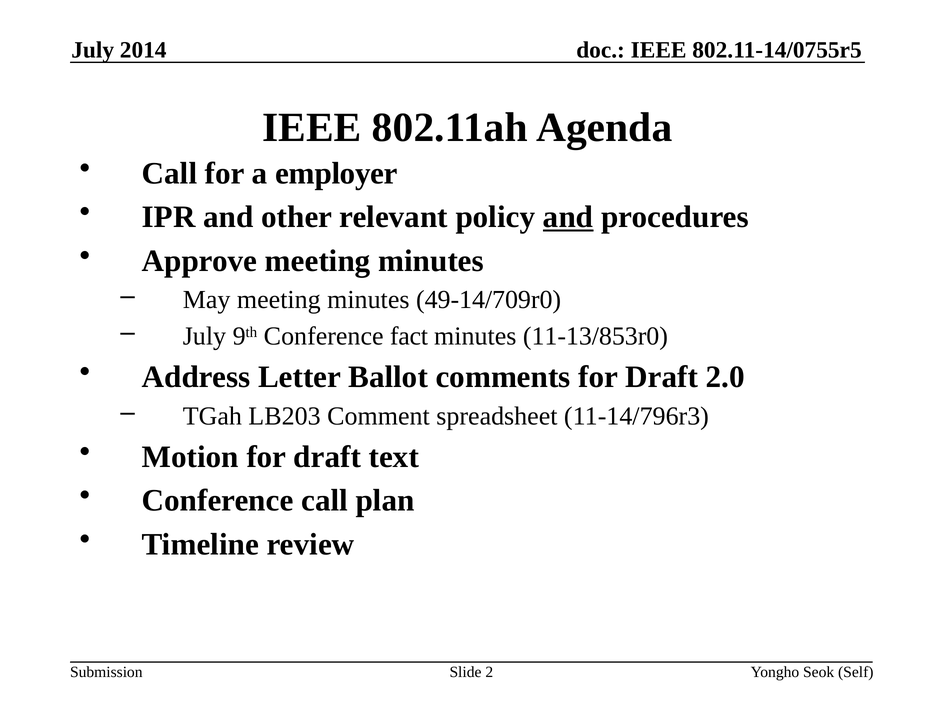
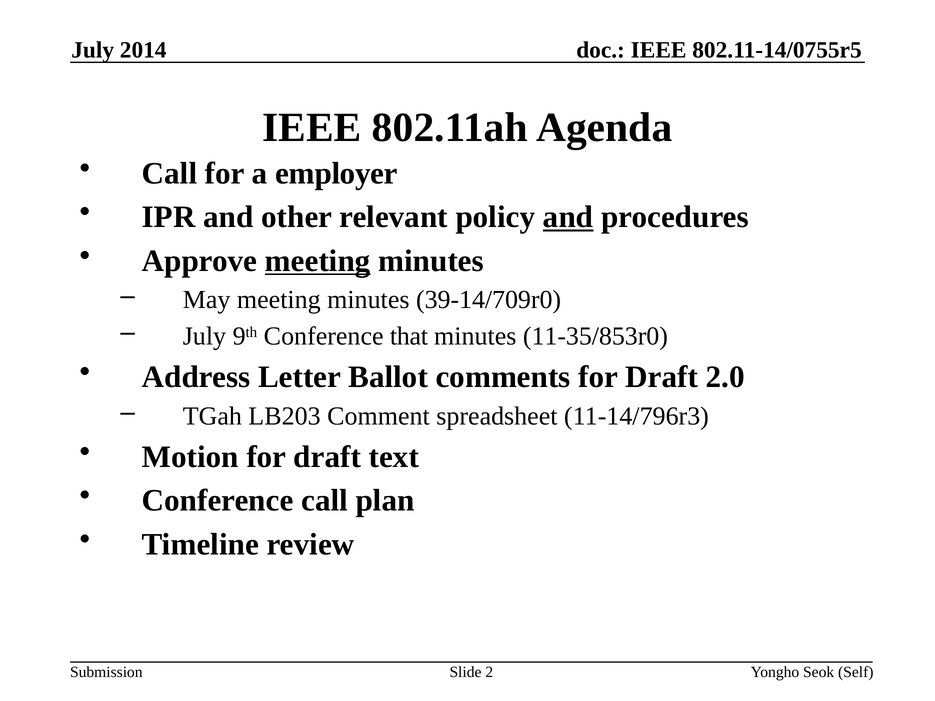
meeting at (318, 261) underline: none -> present
49-14/709r0: 49-14/709r0 -> 39-14/709r0
fact: fact -> that
11-13/853r0: 11-13/853r0 -> 11-35/853r0
